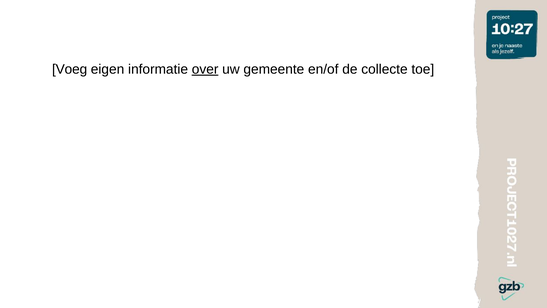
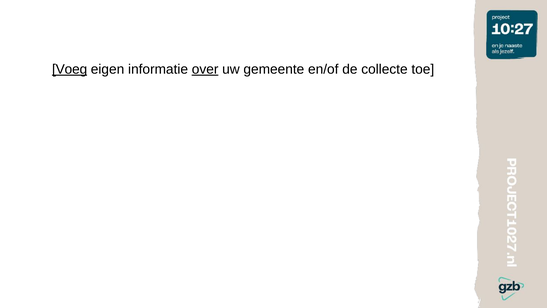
Voeg underline: none -> present
